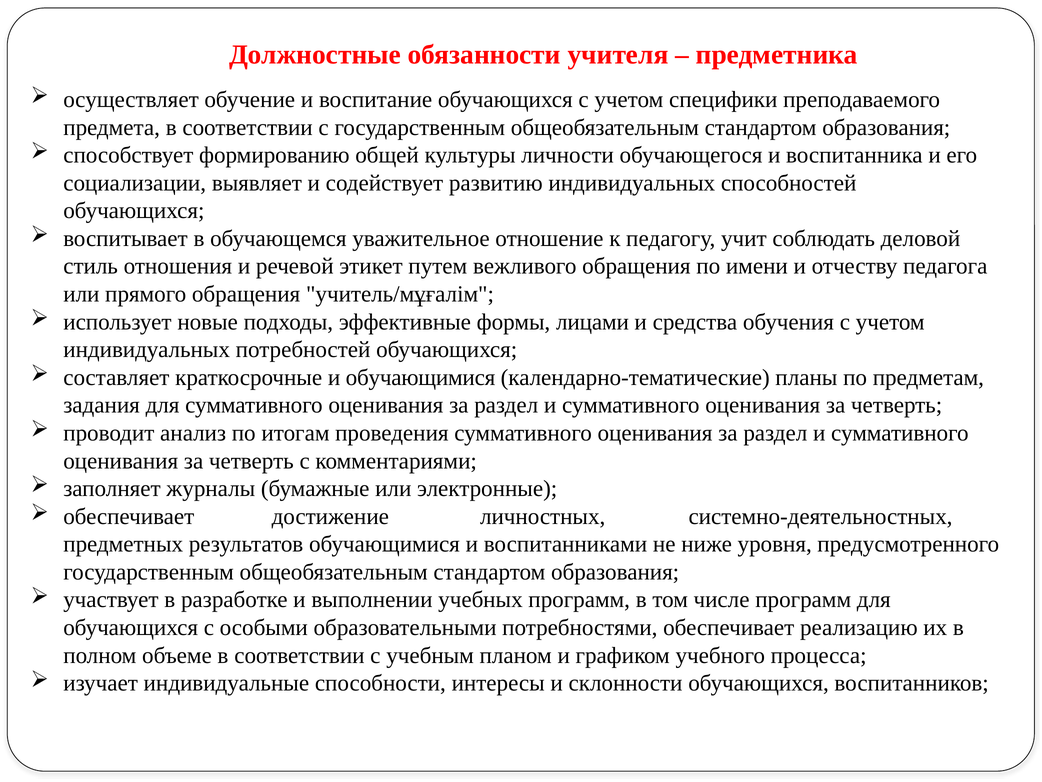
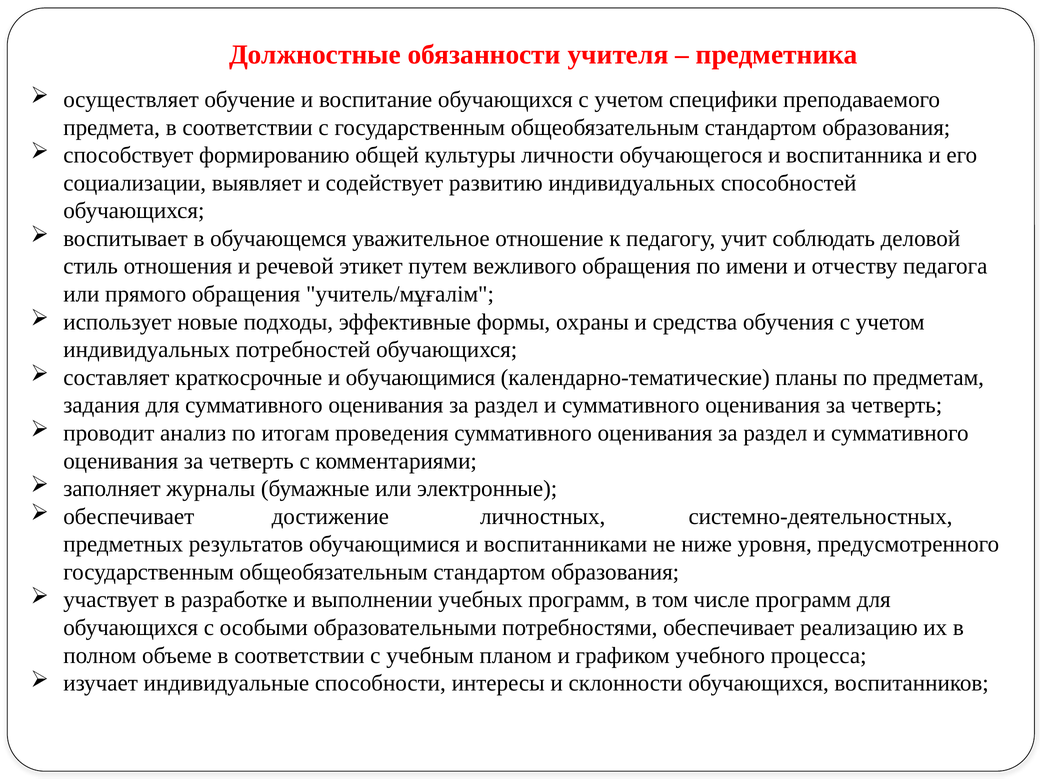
лицами: лицами -> охраны
